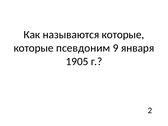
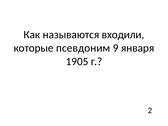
называются которые: которые -> входили
